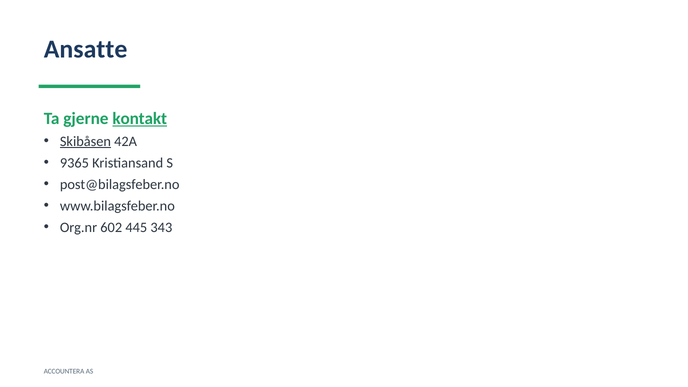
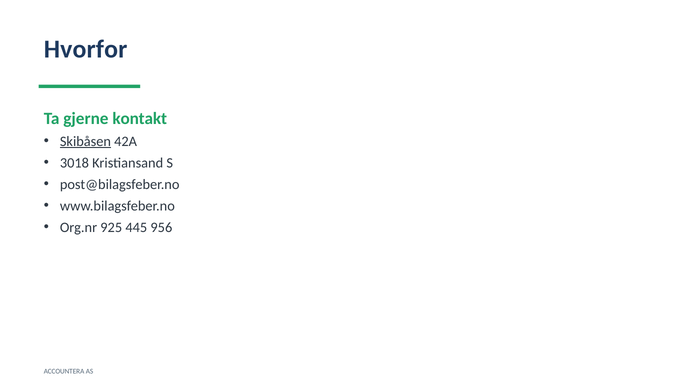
Ansatte: Ansatte -> Hvorfor
kontakt underline: present -> none
9365: 9365 -> 3018
602: 602 -> 925
343: 343 -> 956
